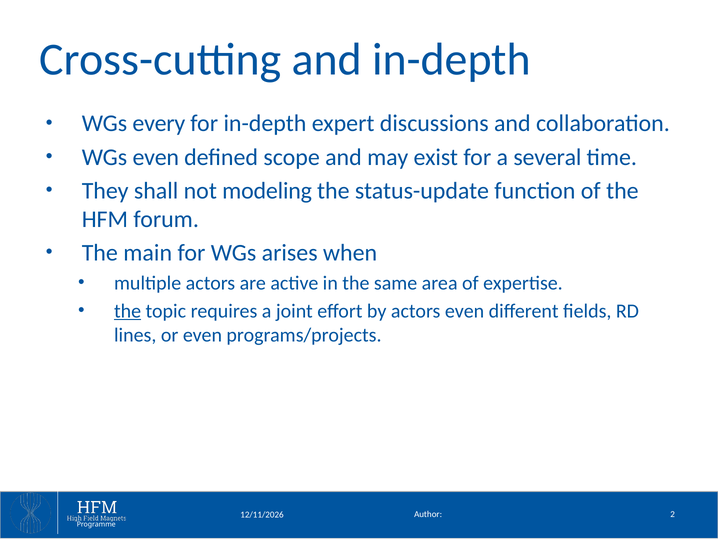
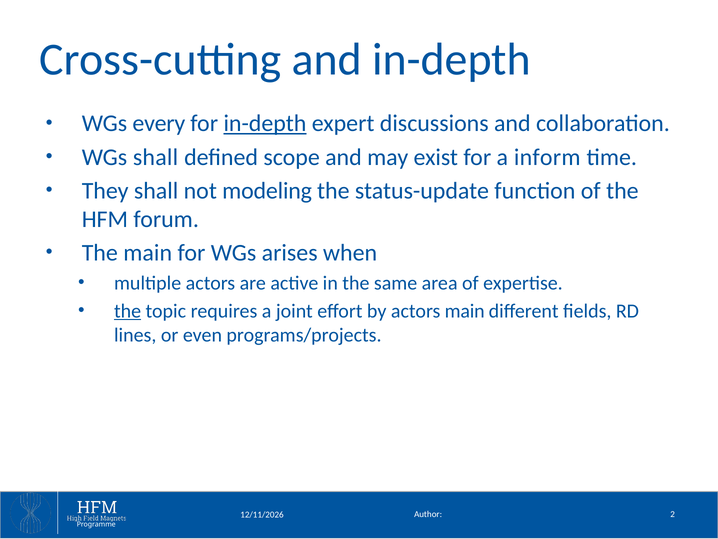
in-depth at (265, 123) underline: none -> present
WGs even: even -> shall
several: several -> inform
actors even: even -> main
